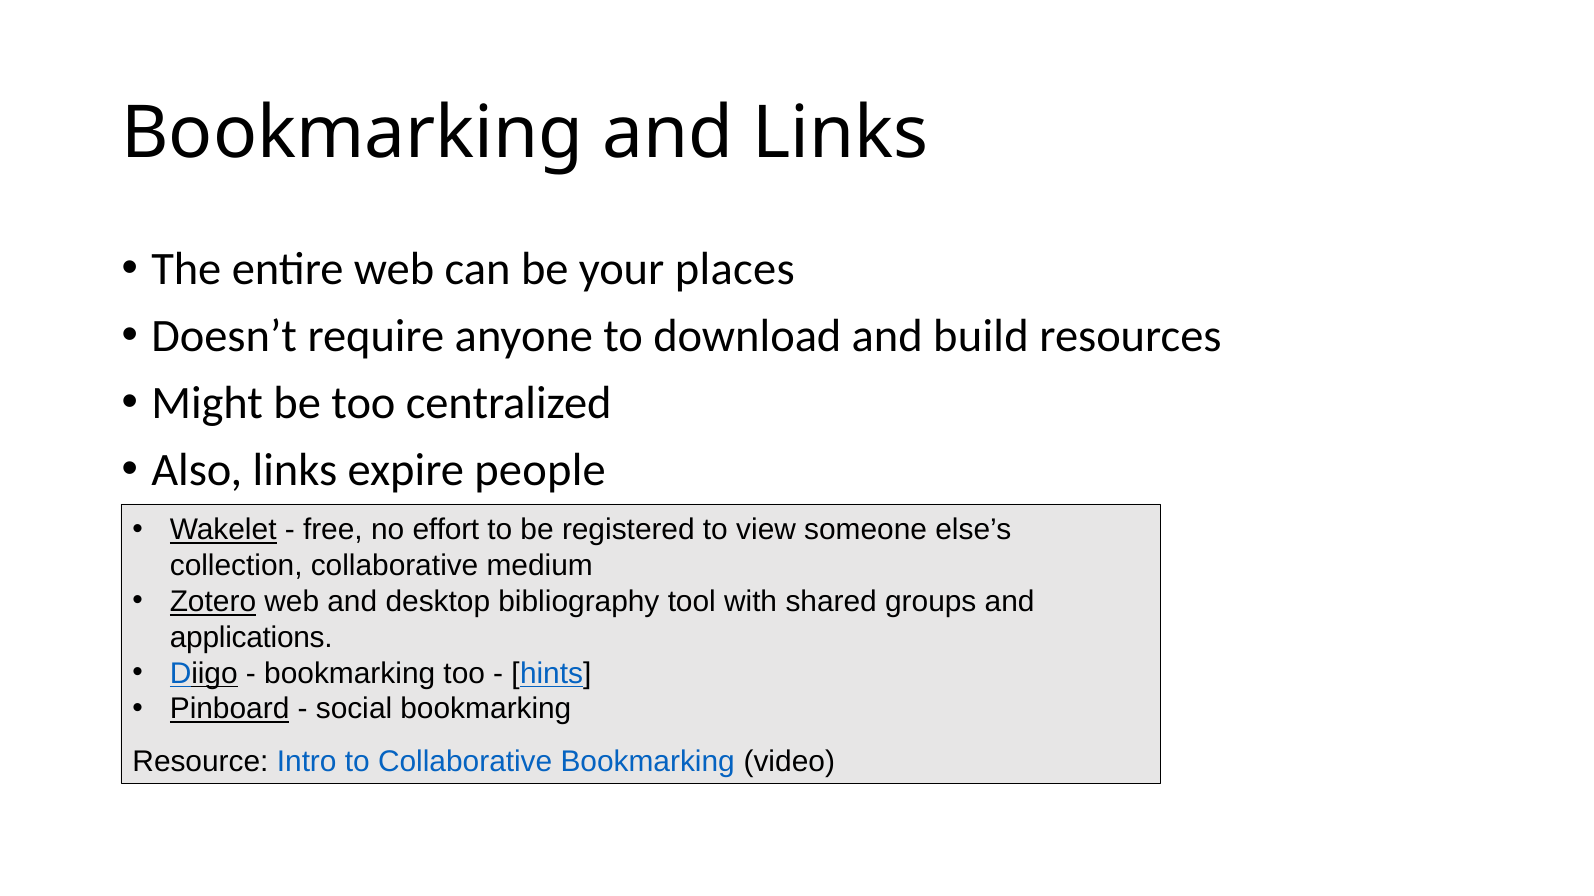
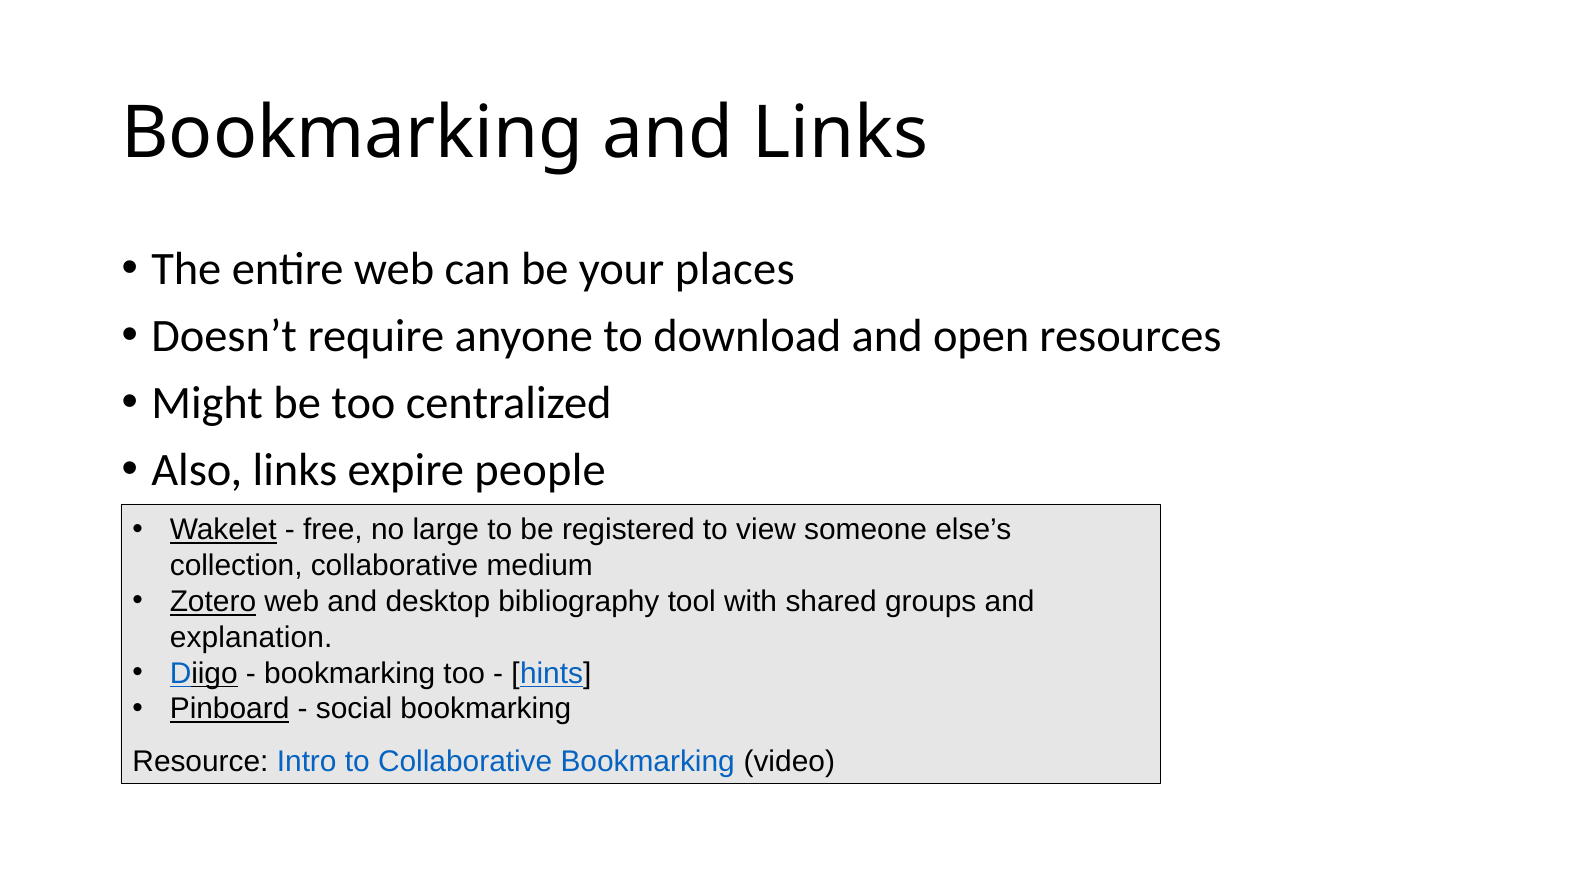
build: build -> open
effort: effort -> large
applications: applications -> explanation
